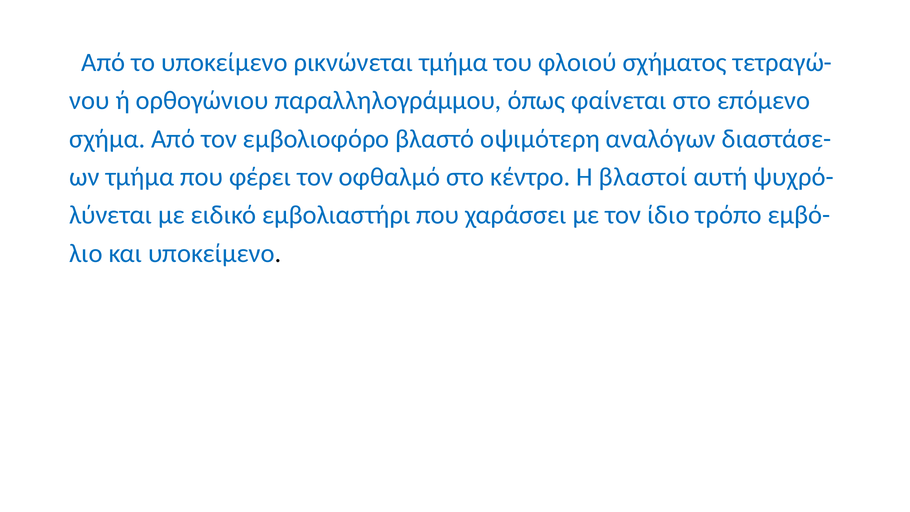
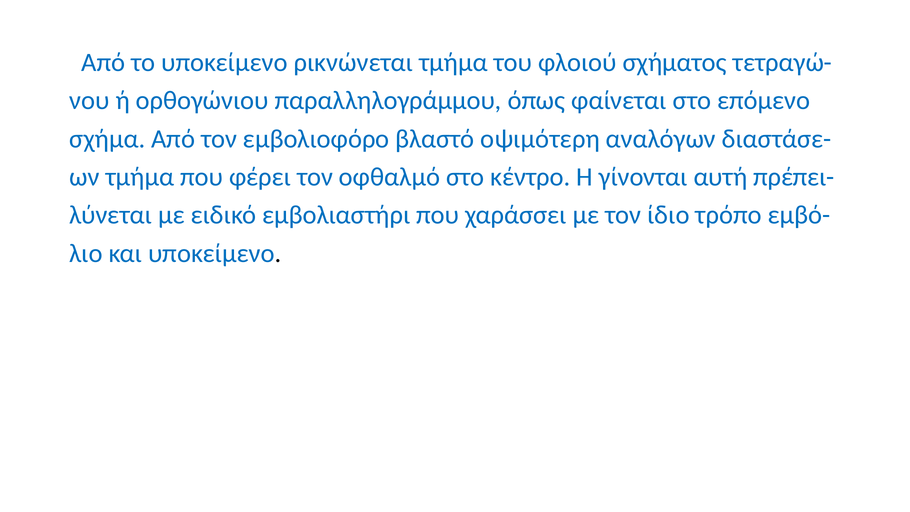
βλαστοί: βλαστοί -> γίνονται
ψυχρό-: ψυχρό- -> πρέπει-
